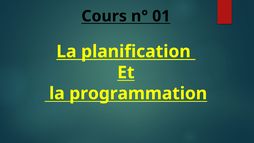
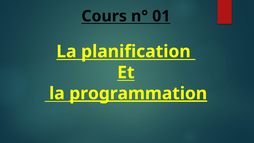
programmation underline: none -> present
